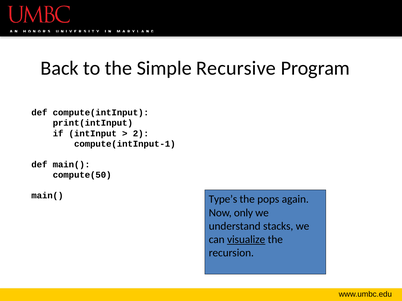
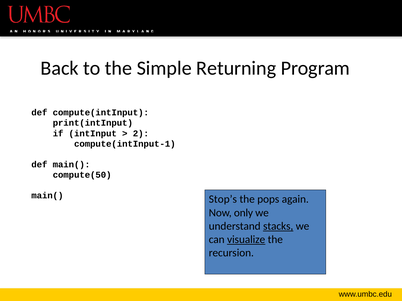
Recursive: Recursive -> Returning
Type’s: Type’s -> Stop’s
stacks underline: none -> present
